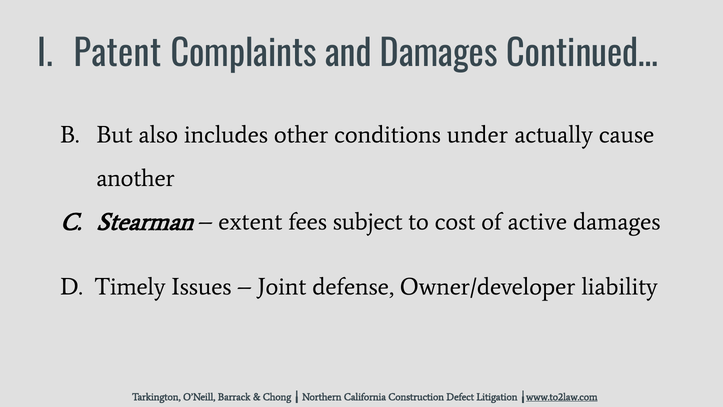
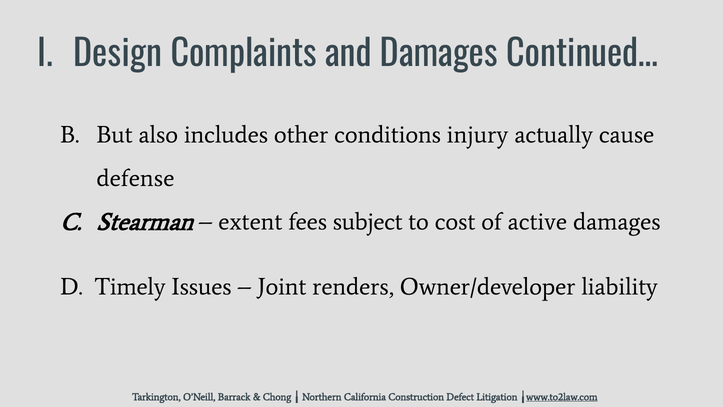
Patent: Patent -> Design
under: under -> injury
another: another -> defense
defense: defense -> renders
